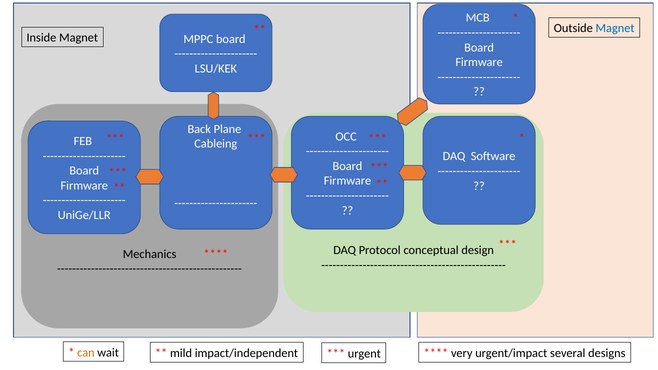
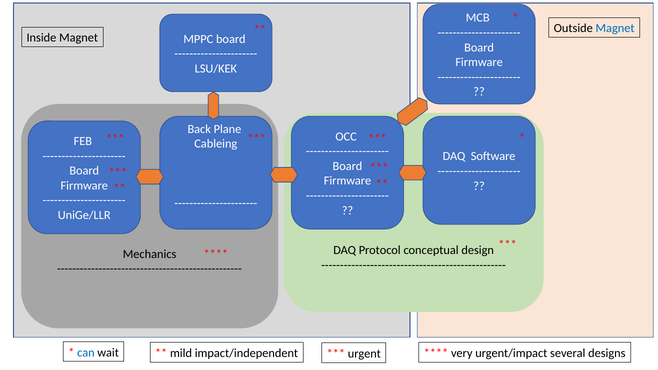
can colour: orange -> blue
